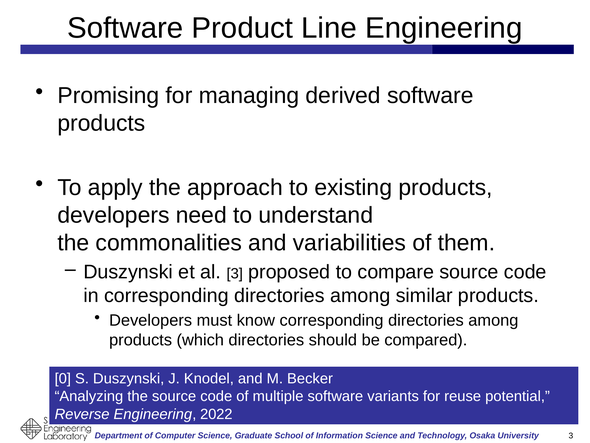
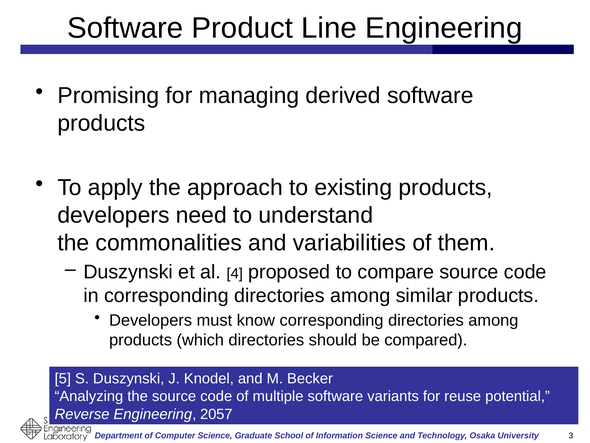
al 3: 3 -> 4
0: 0 -> 5
2022: 2022 -> 2057
